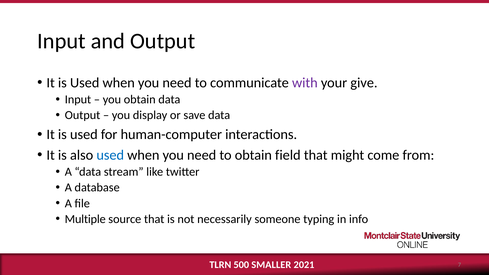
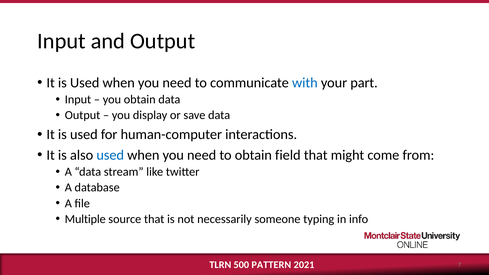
with colour: purple -> blue
give: give -> part
SMALLER: SMALLER -> PATTERN
